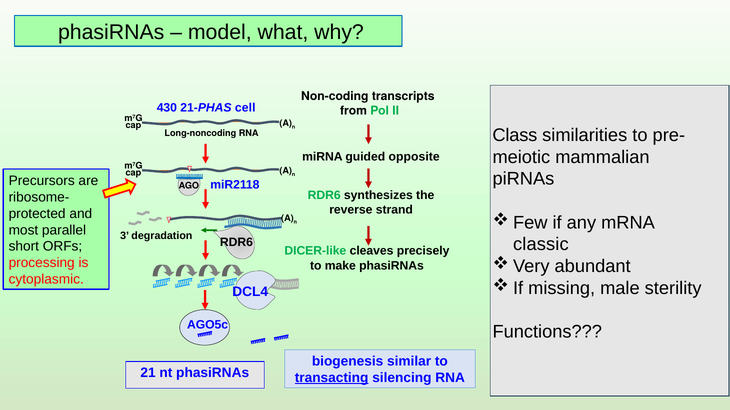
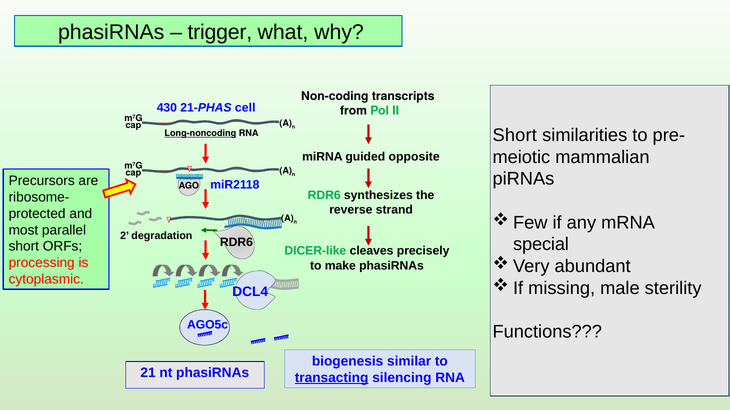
model: model -> trigger
Class at (515, 135): Class -> Short
Long-noncoding at (200, 133) underline: none -> present
3: 3 -> 2
classic: classic -> special
